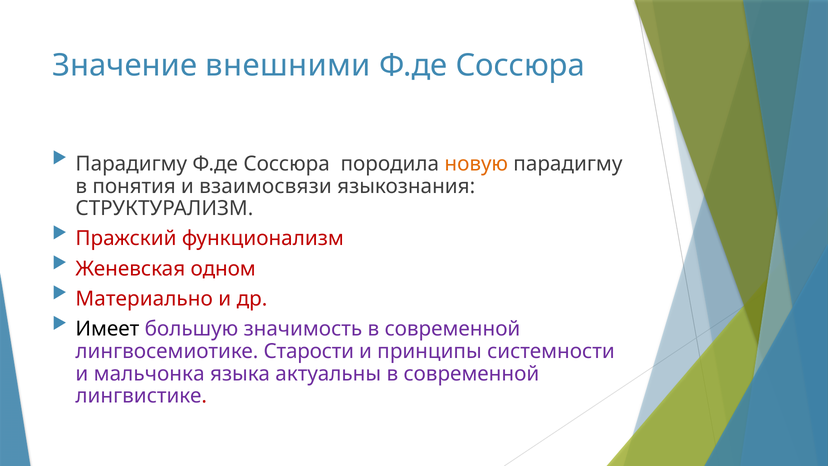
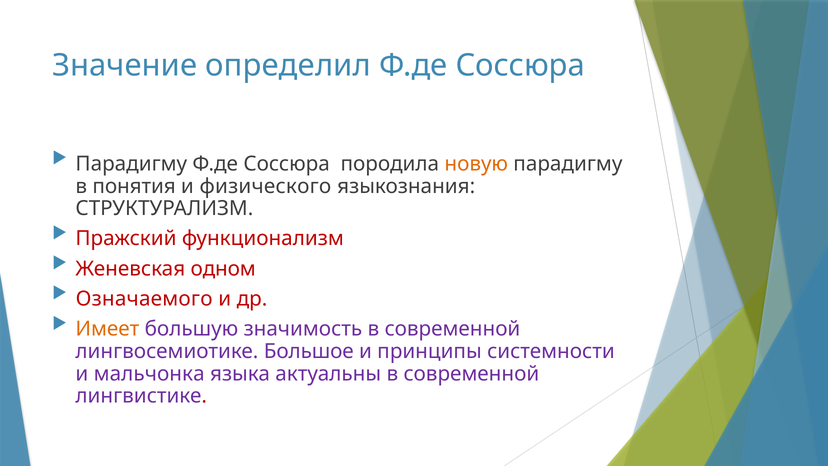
внешними: внешними -> определил
взаимосвязи: взаимосвязи -> физического
Материально: Материально -> Означаемого
Имеет colour: black -> orange
Старости: Старости -> Большое
